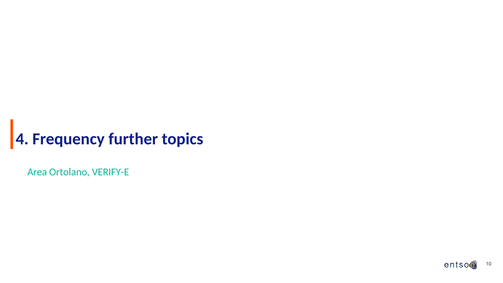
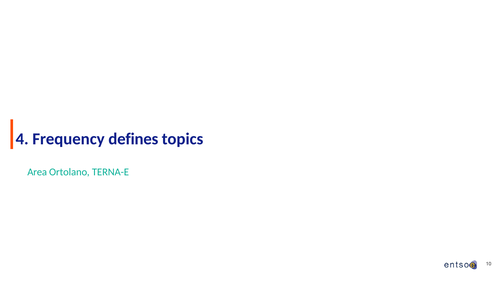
further: further -> defines
VERIFY-E: VERIFY-E -> TERNA-E
